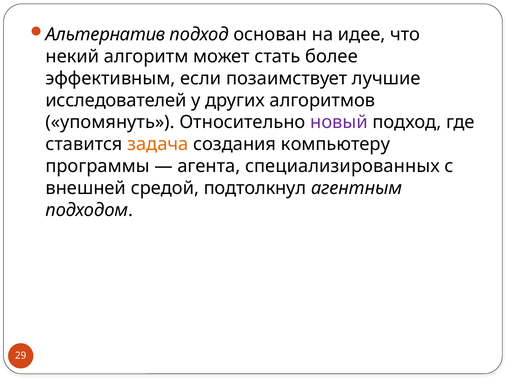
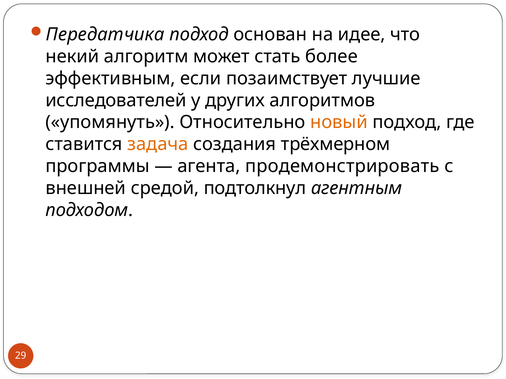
Альтернатив: Альтернатив -> Передатчика
новый colour: purple -> orange
компьютеру: компьютеру -> трёхмерном
специализированных: специализированных -> продемонстрировать
